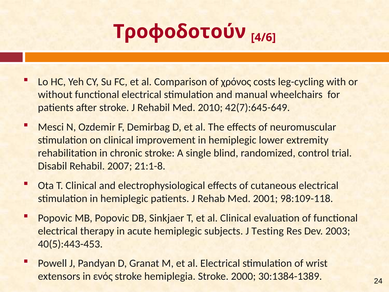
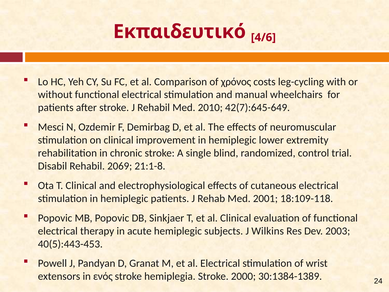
Τροφοδοτούν: Τροφοδοτούν -> Εκπαιδευτικό
2007: 2007 -> 2069
98:109-118: 98:109-118 -> 18:109-118
Testing: Testing -> Wilkins
